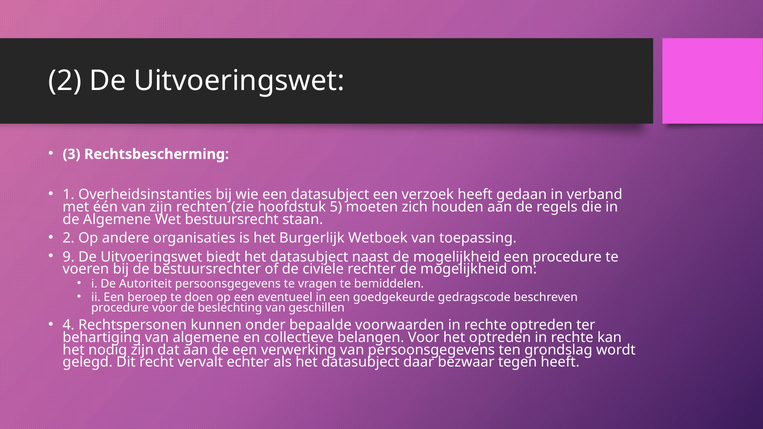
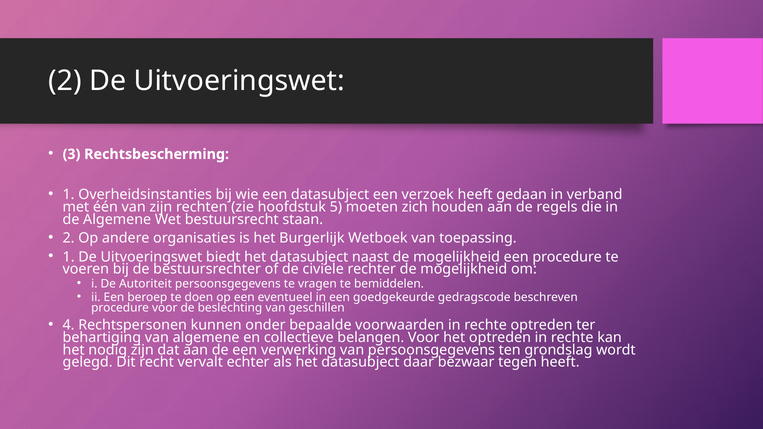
9 at (69, 257): 9 -> 1
